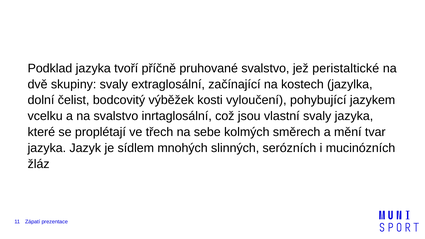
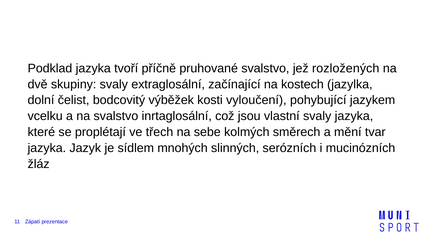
peristaltické: peristaltické -> rozložených
